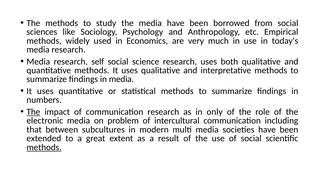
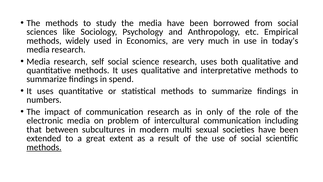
in media: media -> spend
The at (33, 112) underline: present -> none
multi media: media -> sexual
